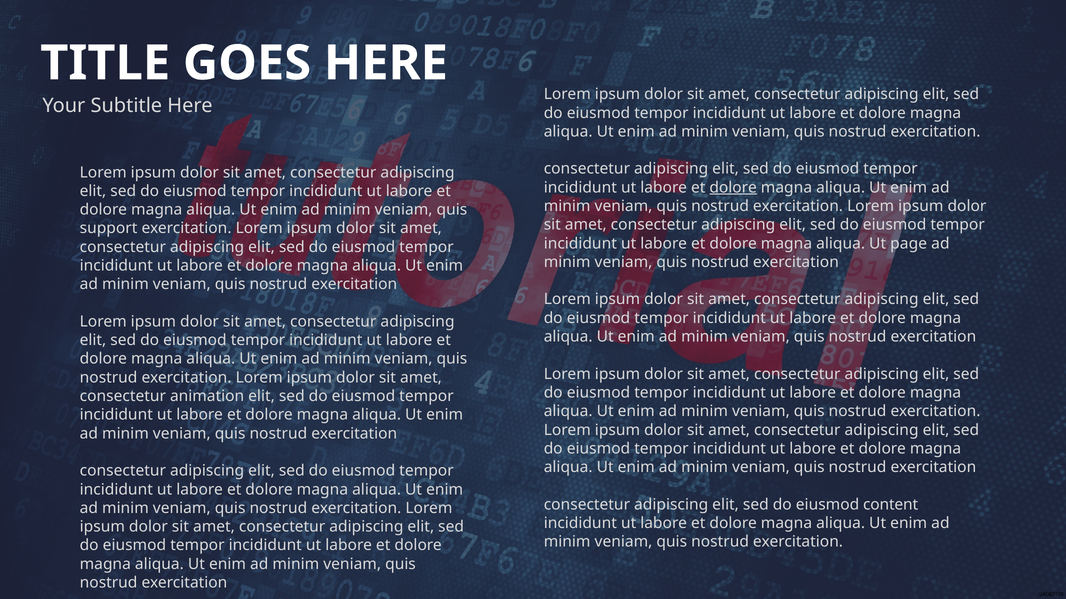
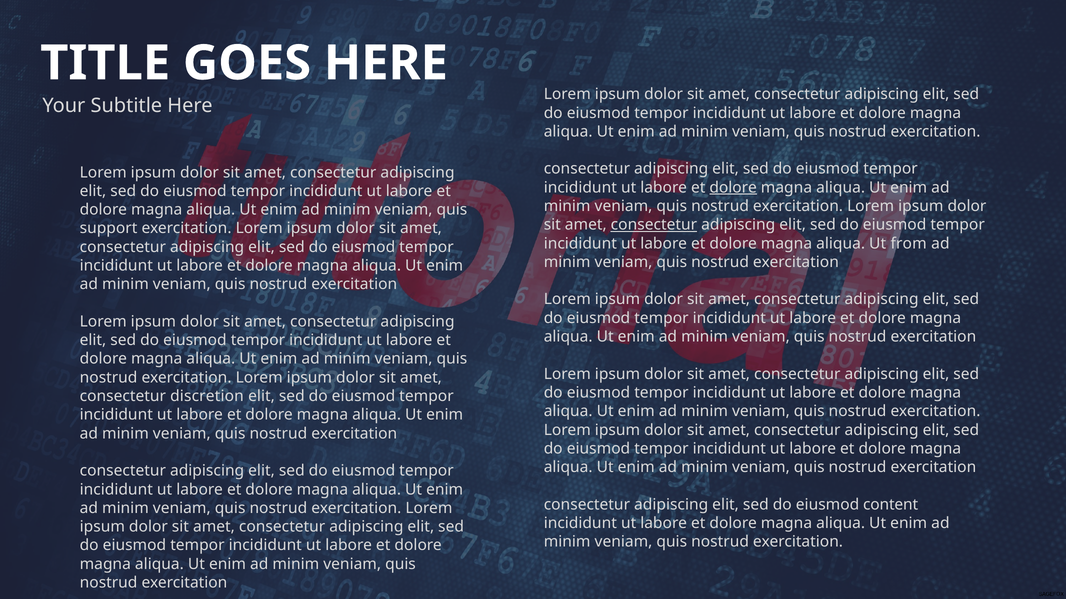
consectetur at (654, 225) underline: none -> present
page: page -> from
animation: animation -> discretion
